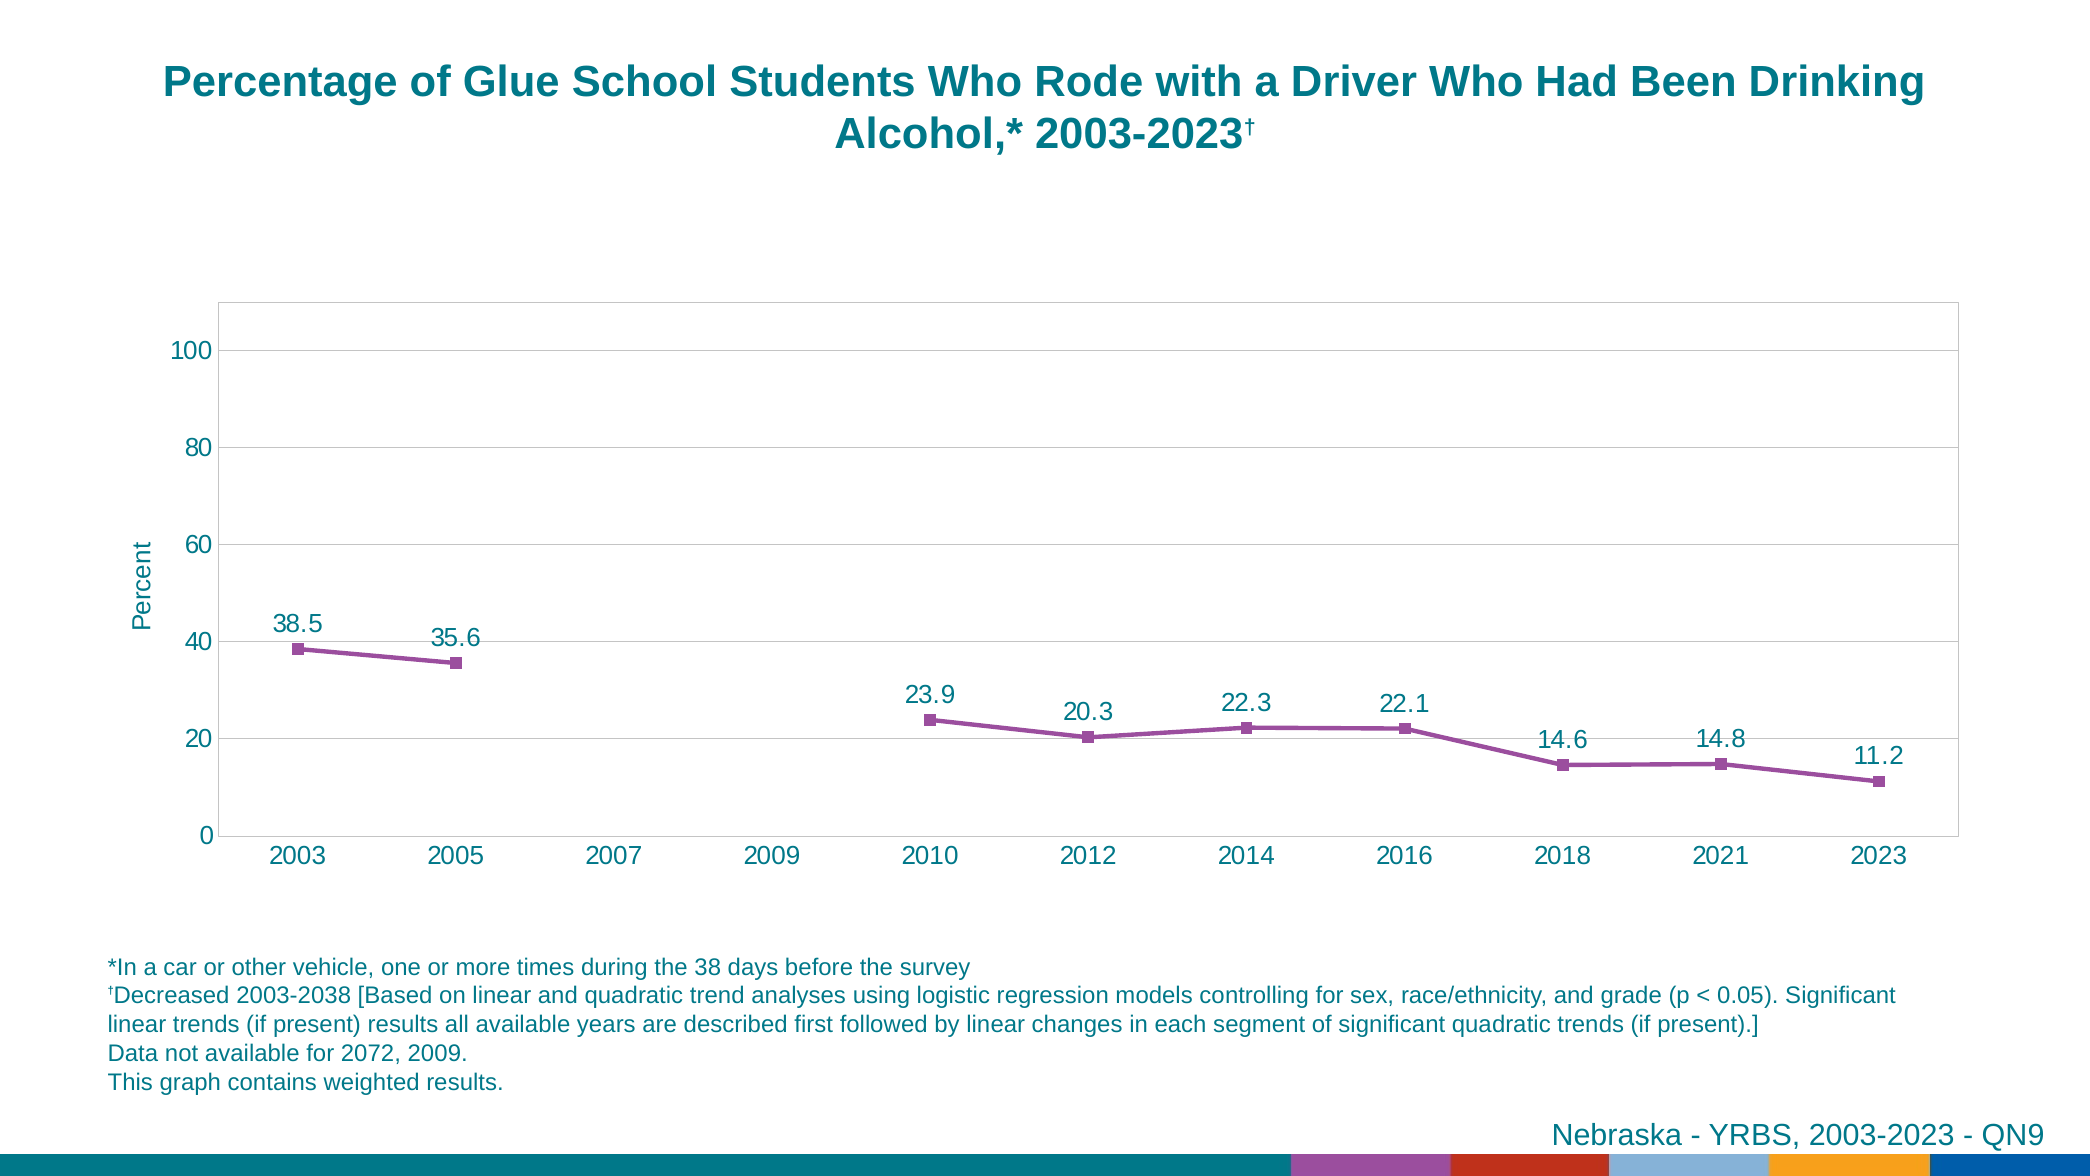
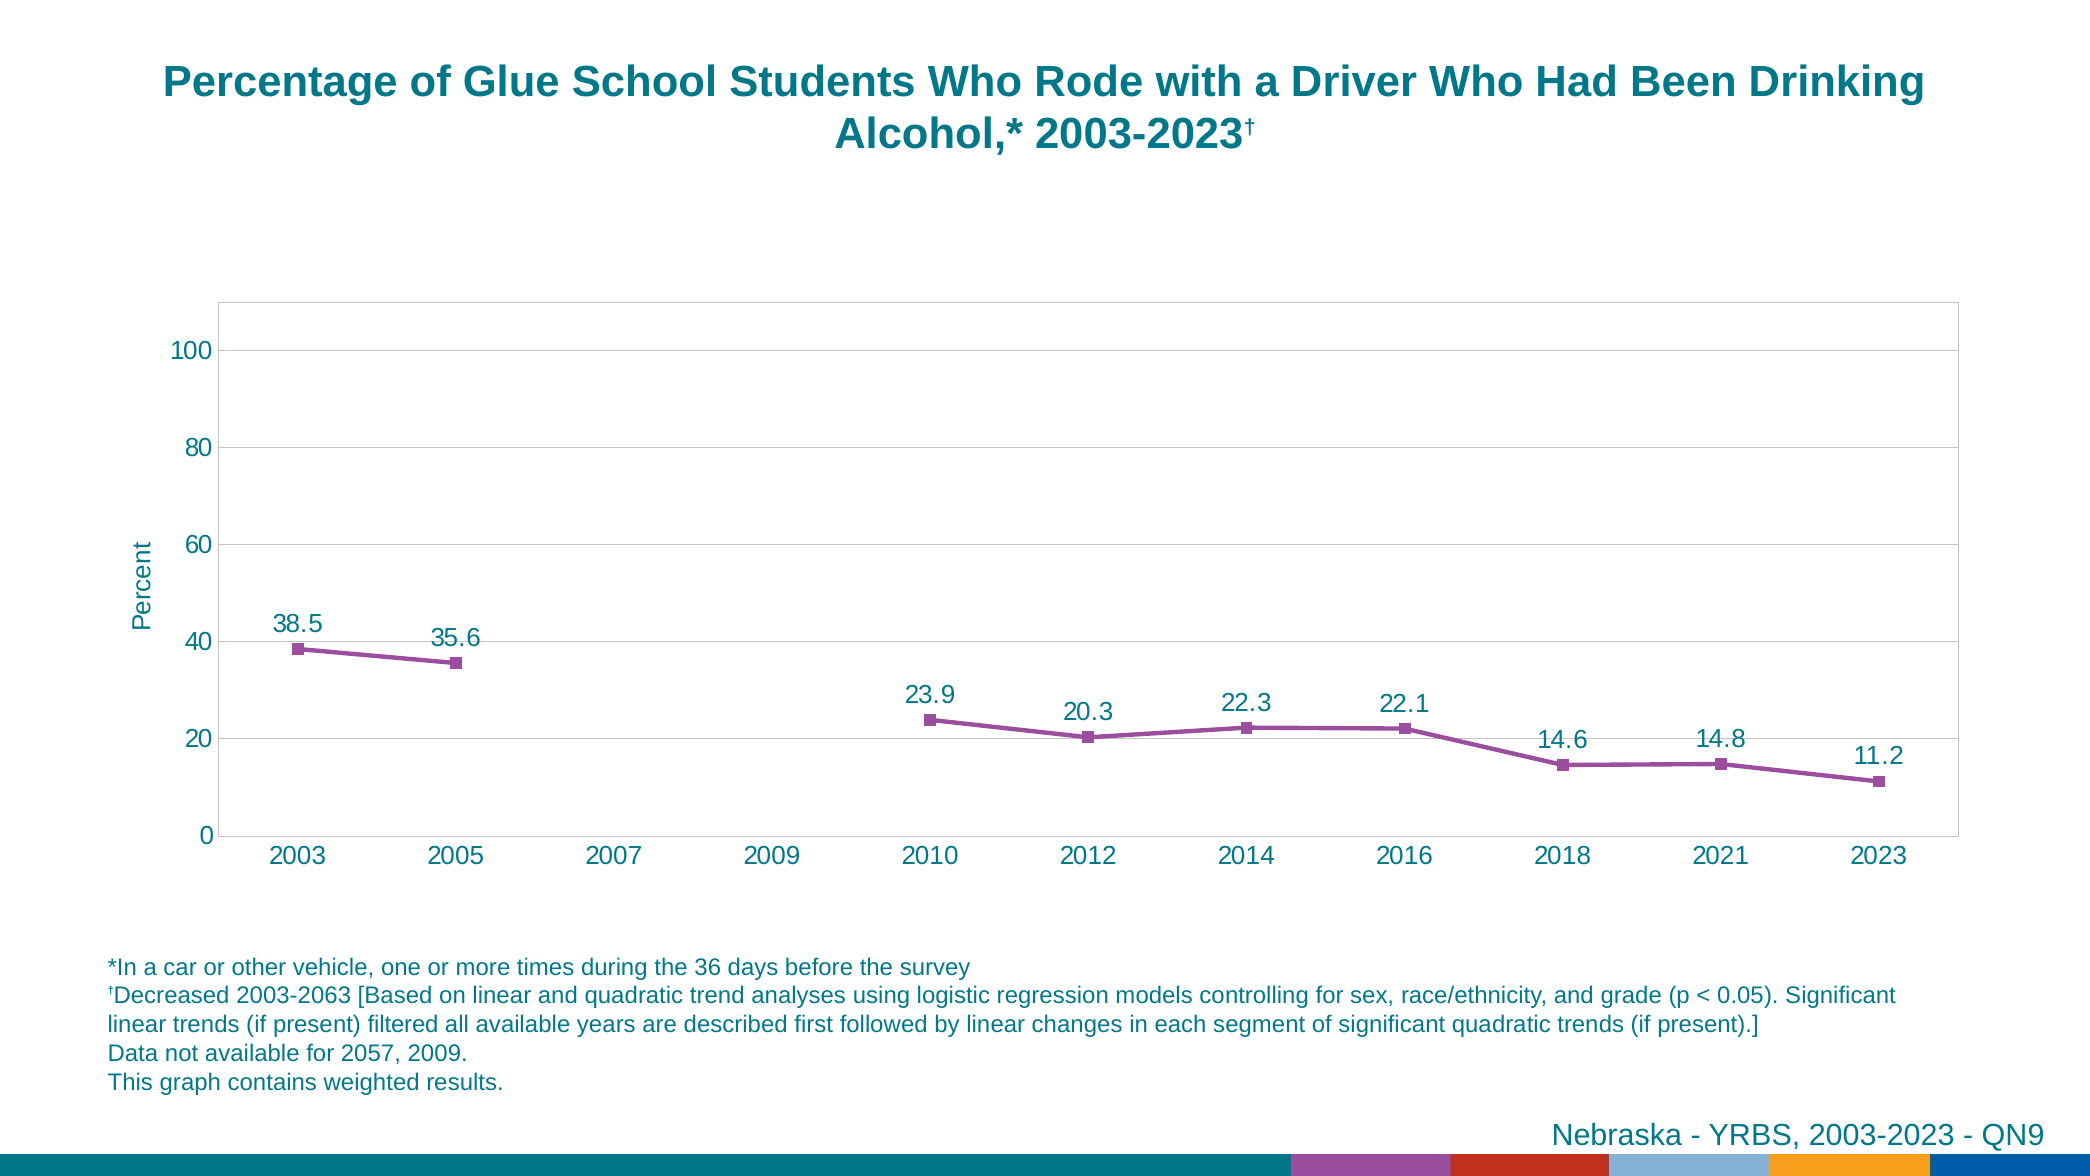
38: 38 -> 36
2003-2038: 2003-2038 -> 2003-2063
present results: results -> filtered
2072: 2072 -> 2057
